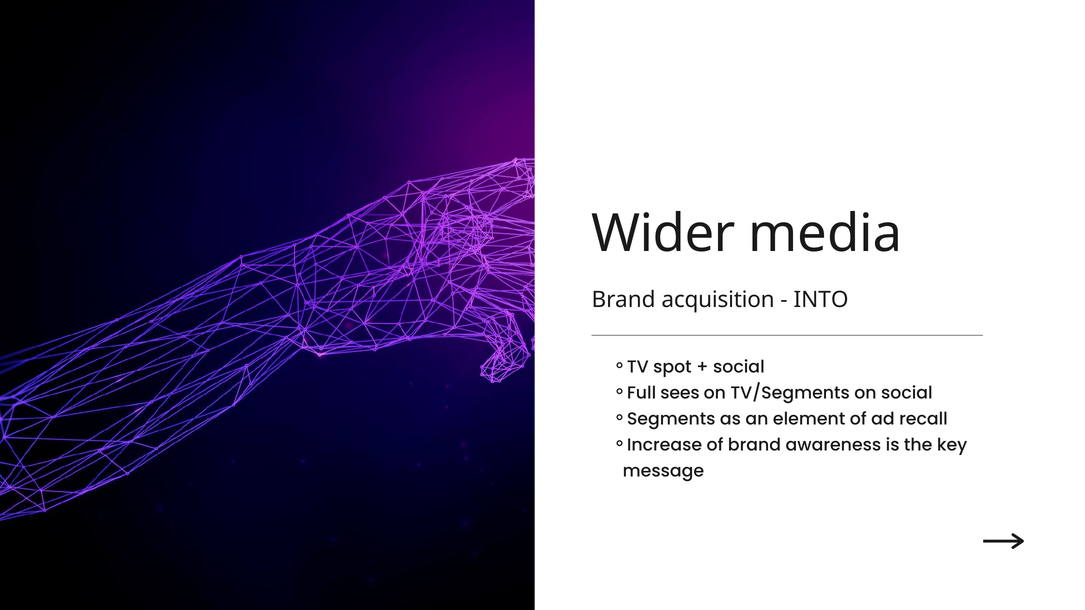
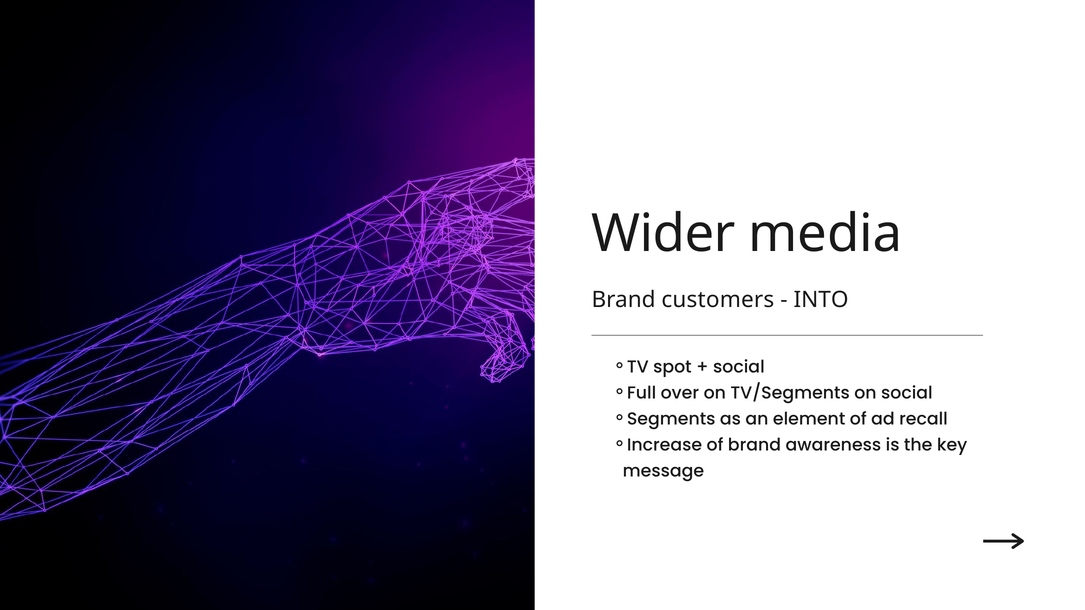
acquisition: acquisition -> customers
sees: sees -> over
